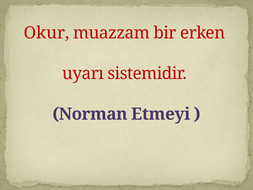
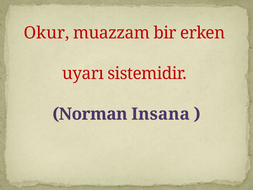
Etmeyi: Etmeyi -> Insana
